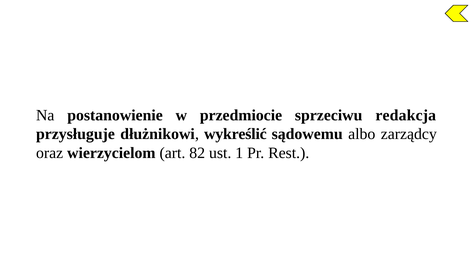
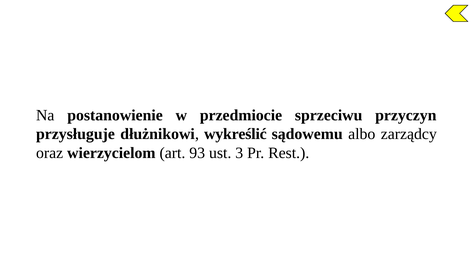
redakcja: redakcja -> przyczyn
82: 82 -> 93
1: 1 -> 3
